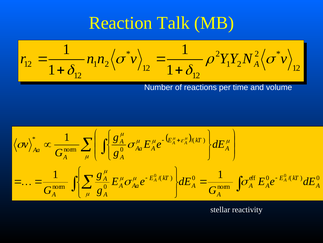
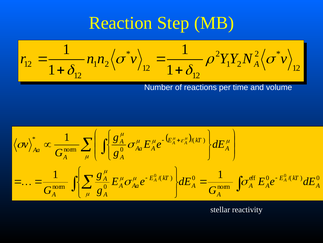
Talk: Talk -> Step
